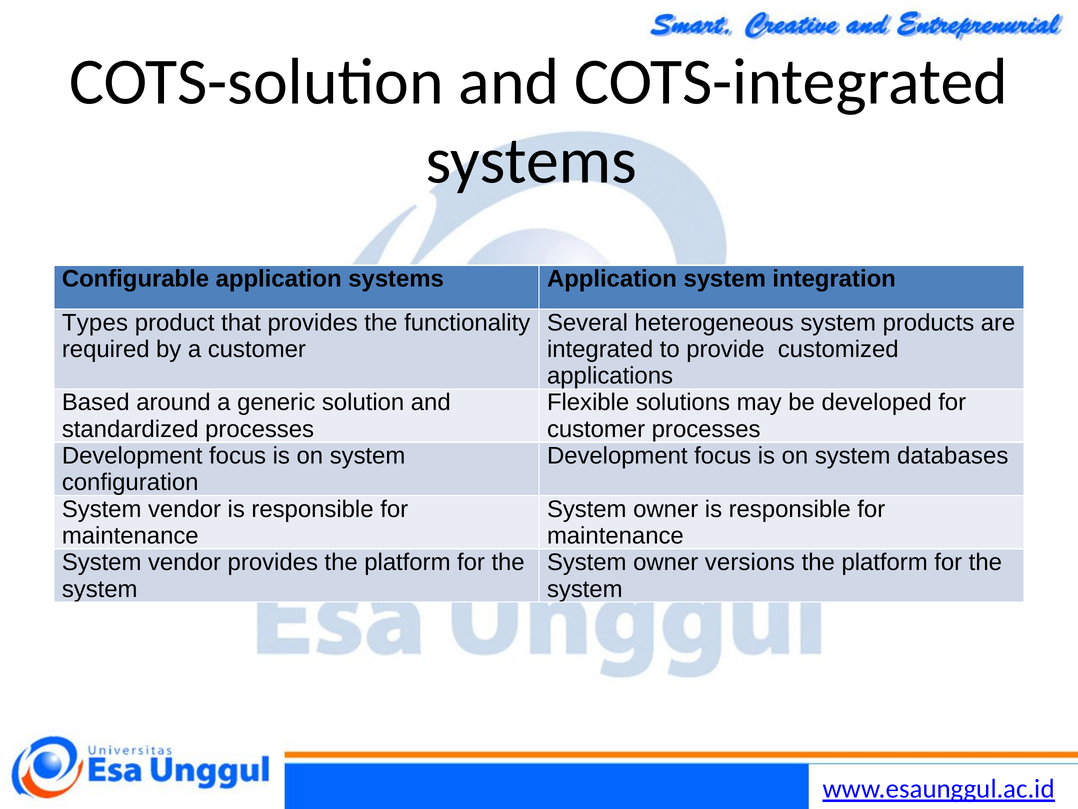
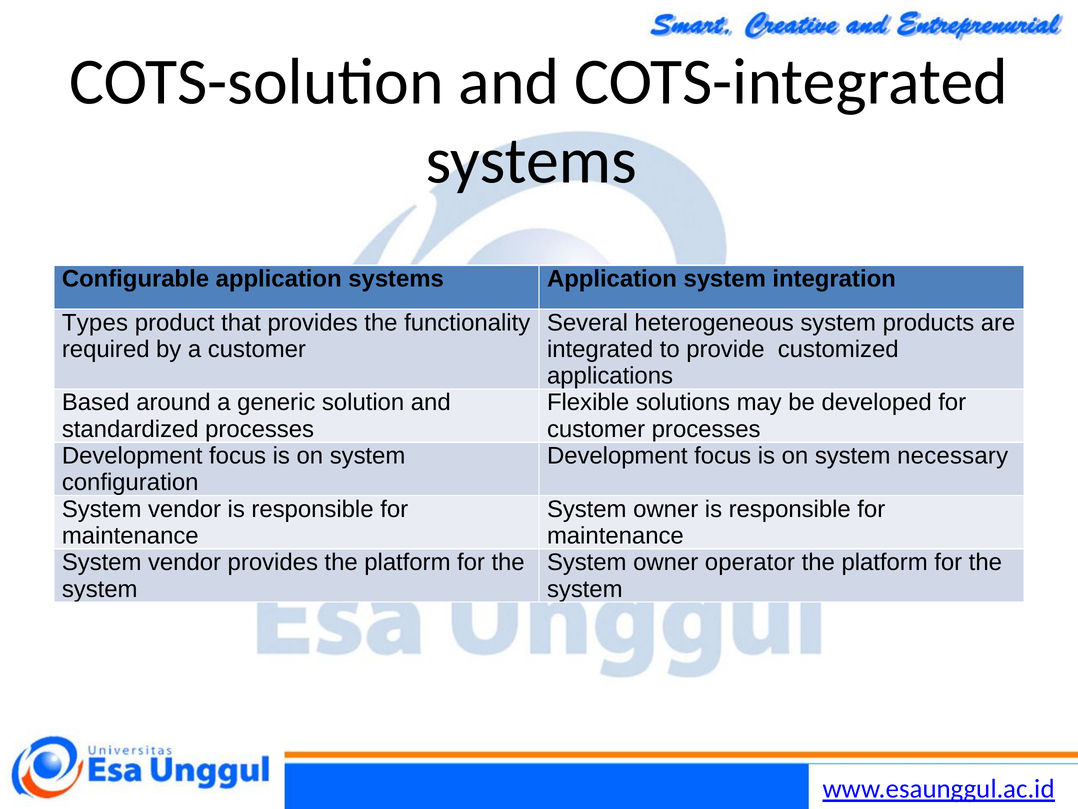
databases: databases -> necessary
versions: versions -> operator
